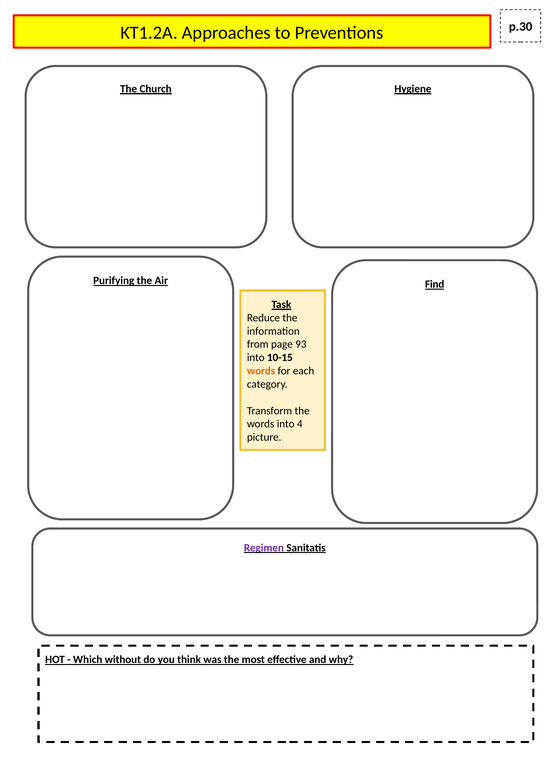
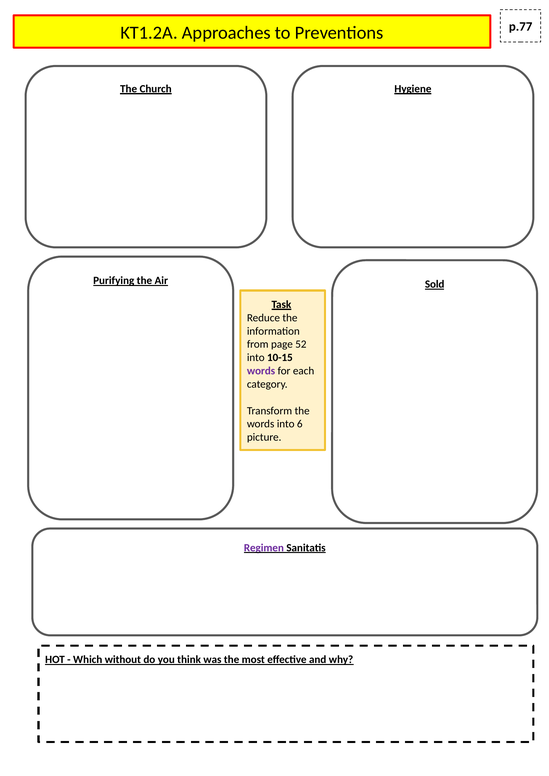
p.30: p.30 -> p.77
Find: Find -> Sold
93: 93 -> 52
words at (261, 371) colour: orange -> purple
4: 4 -> 6
